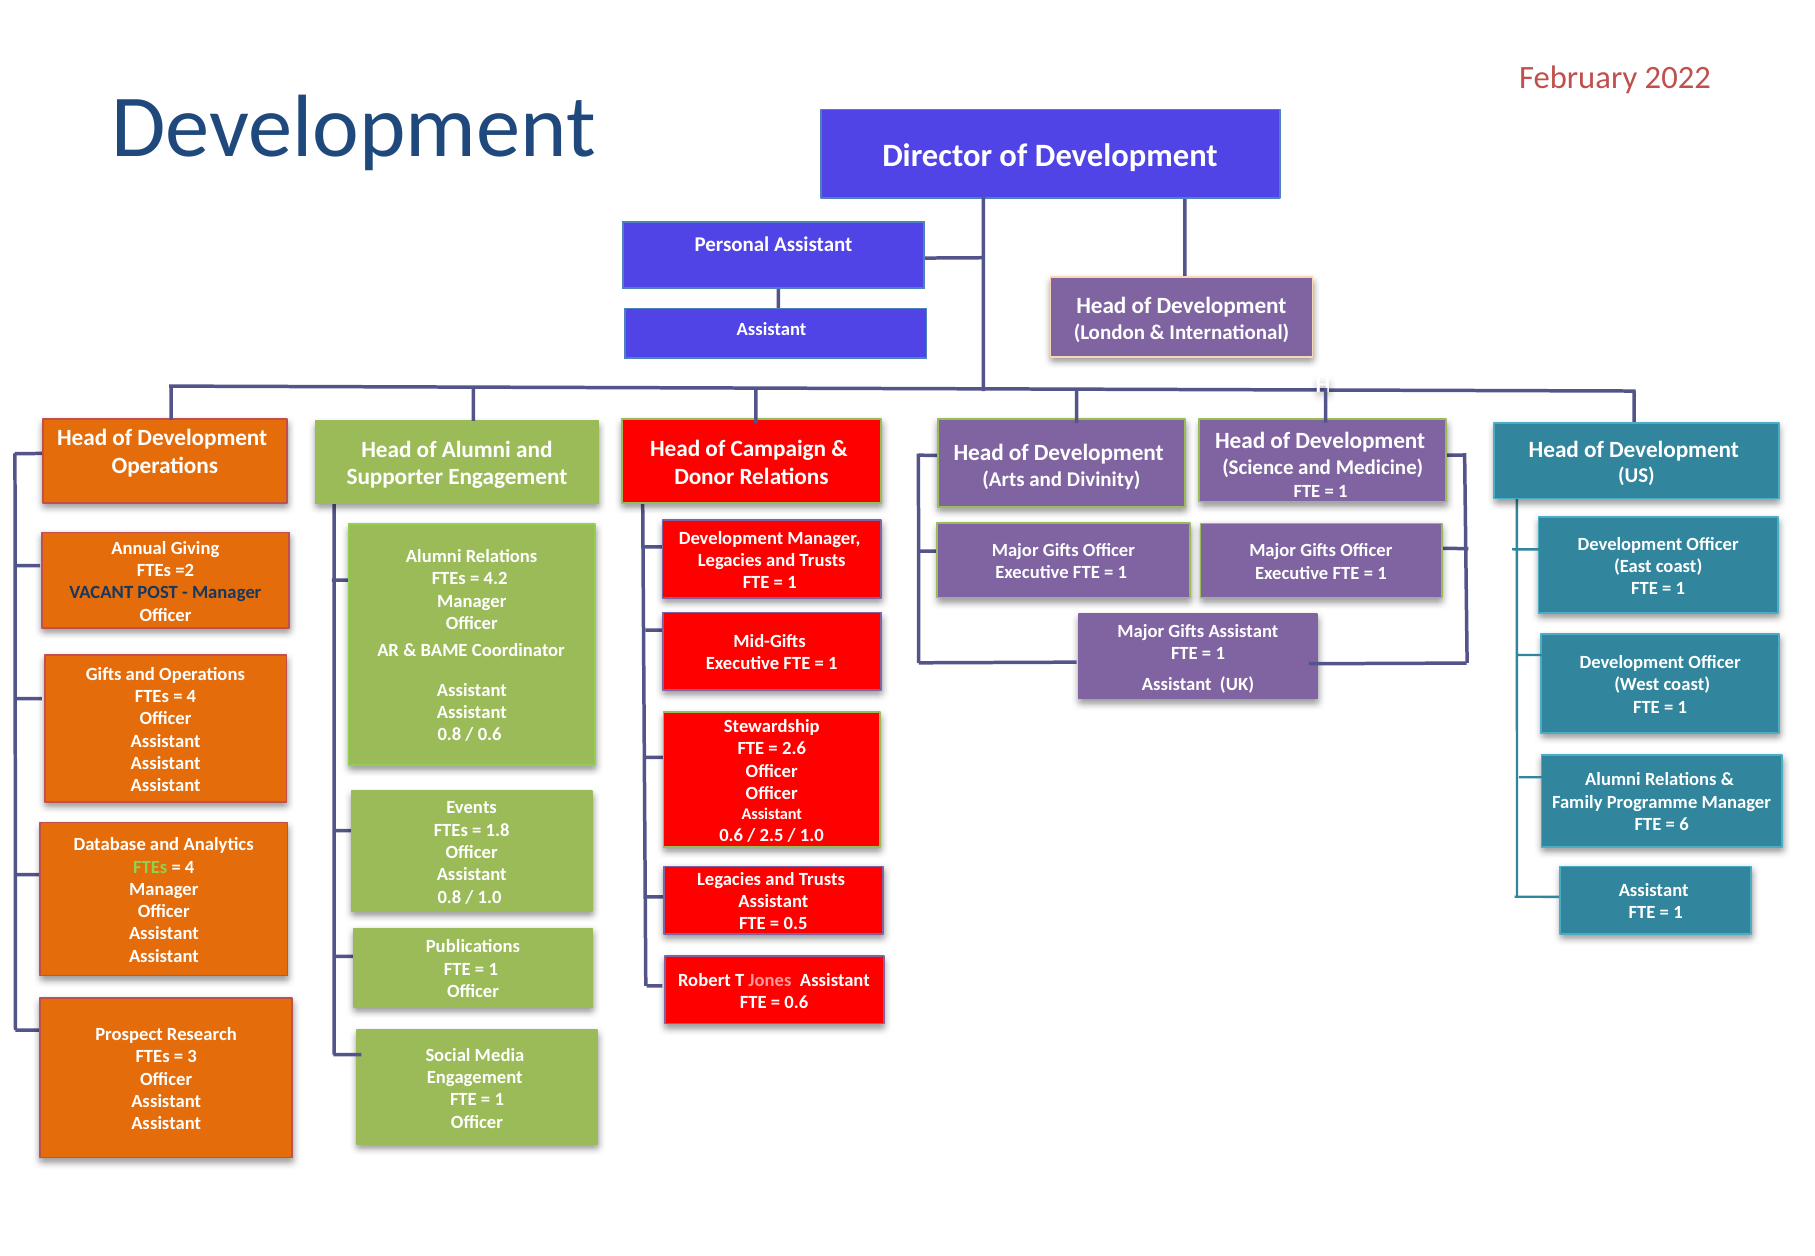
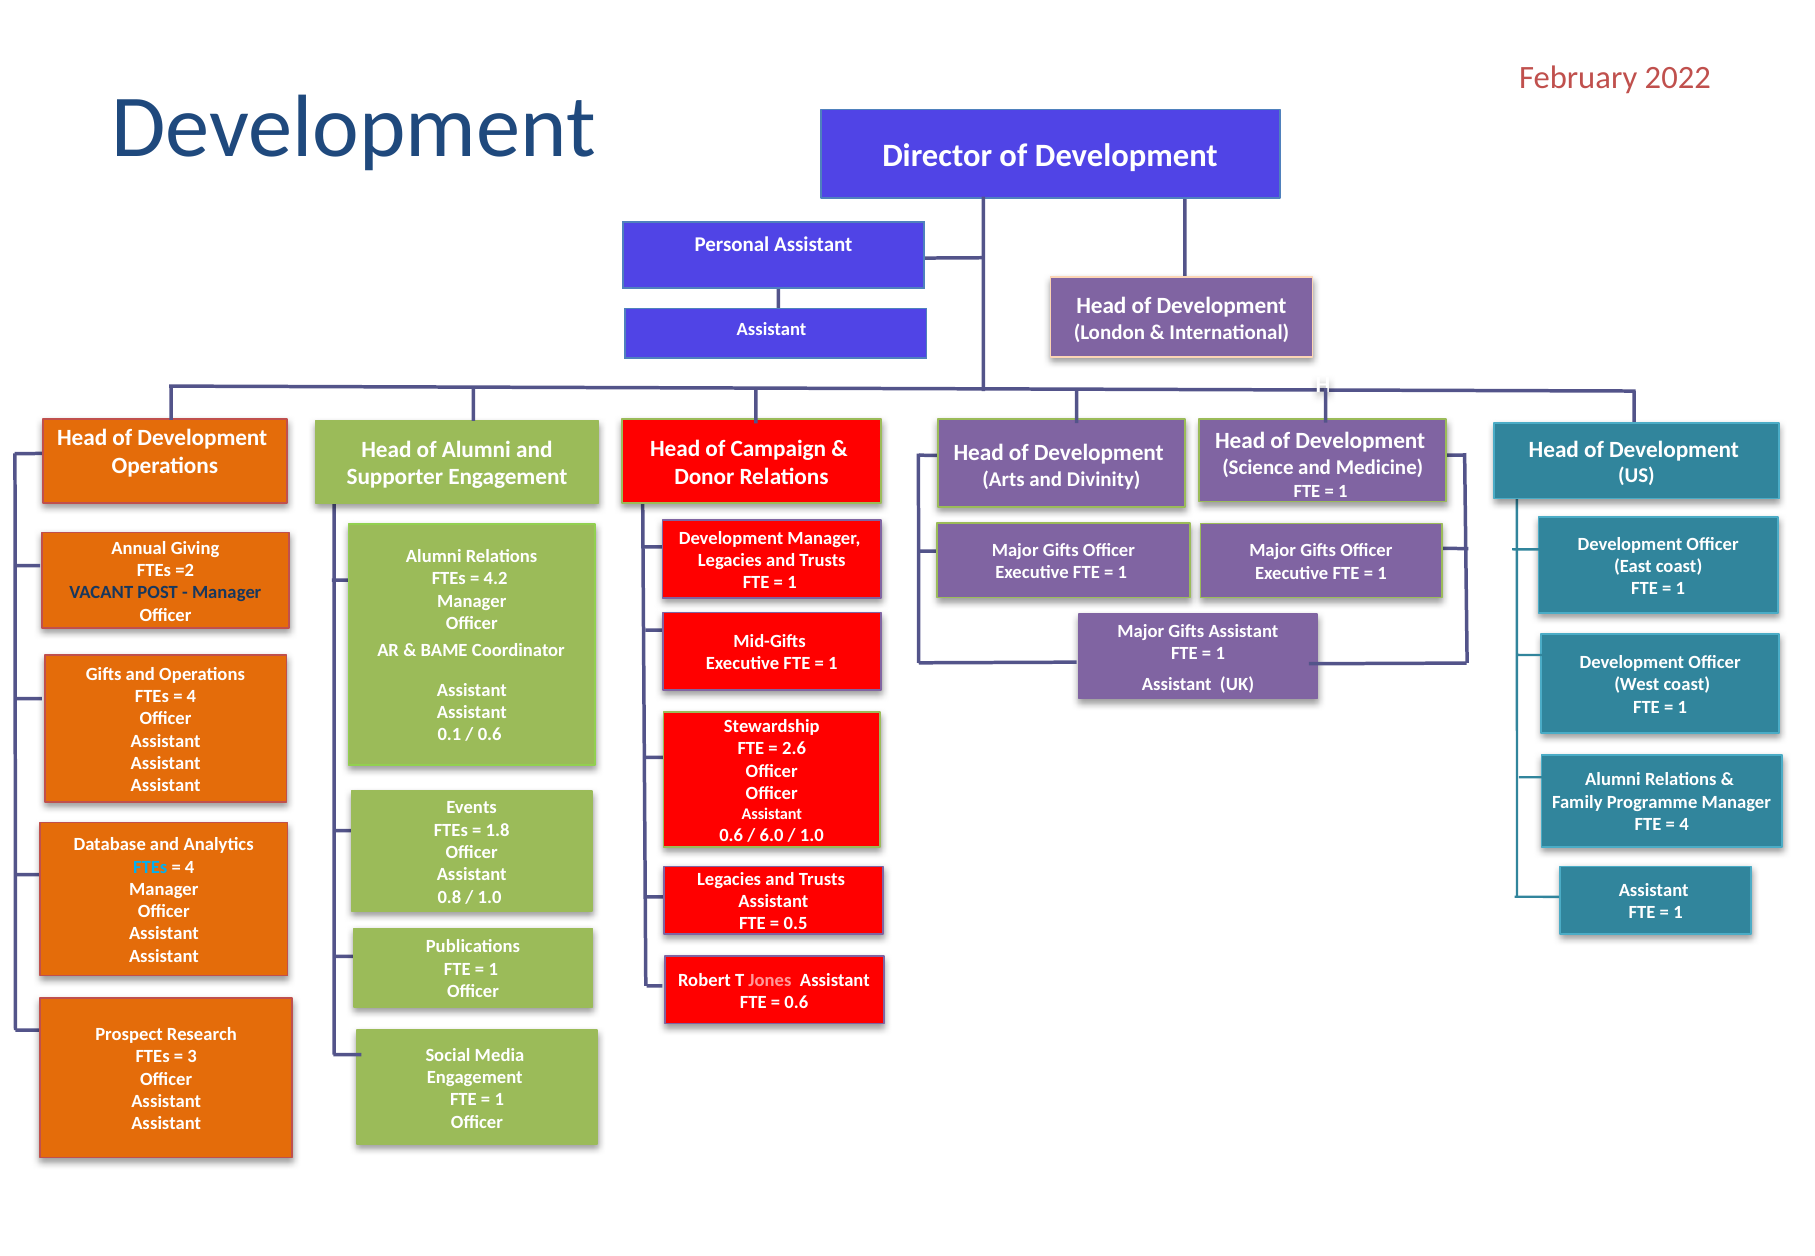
0.8 at (449, 735): 0.8 -> 0.1
6 at (1684, 825): 6 -> 4
2.5: 2.5 -> 6.0
FTEs at (150, 867) colour: light green -> light blue
